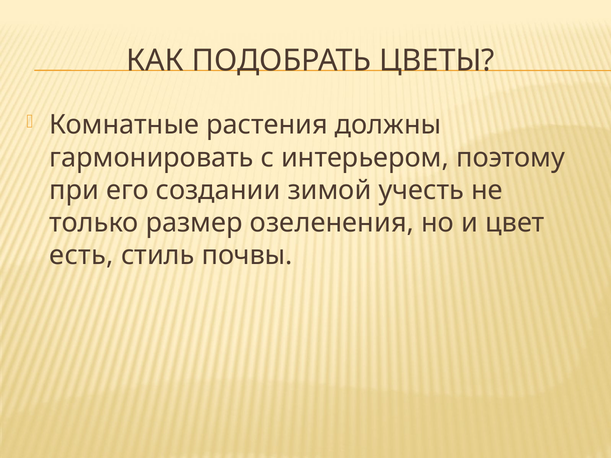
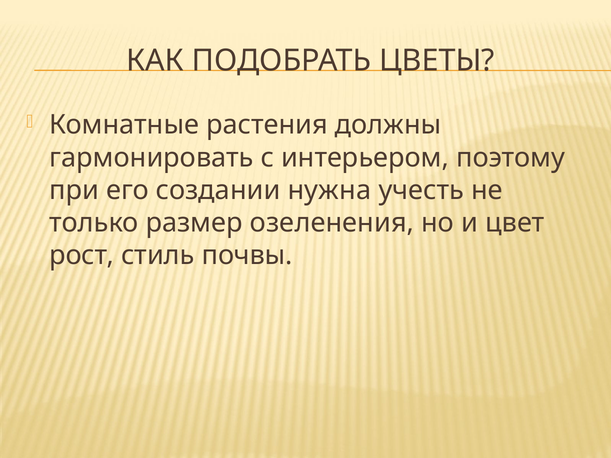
зимой: зимой -> нужна
есть: есть -> рост
